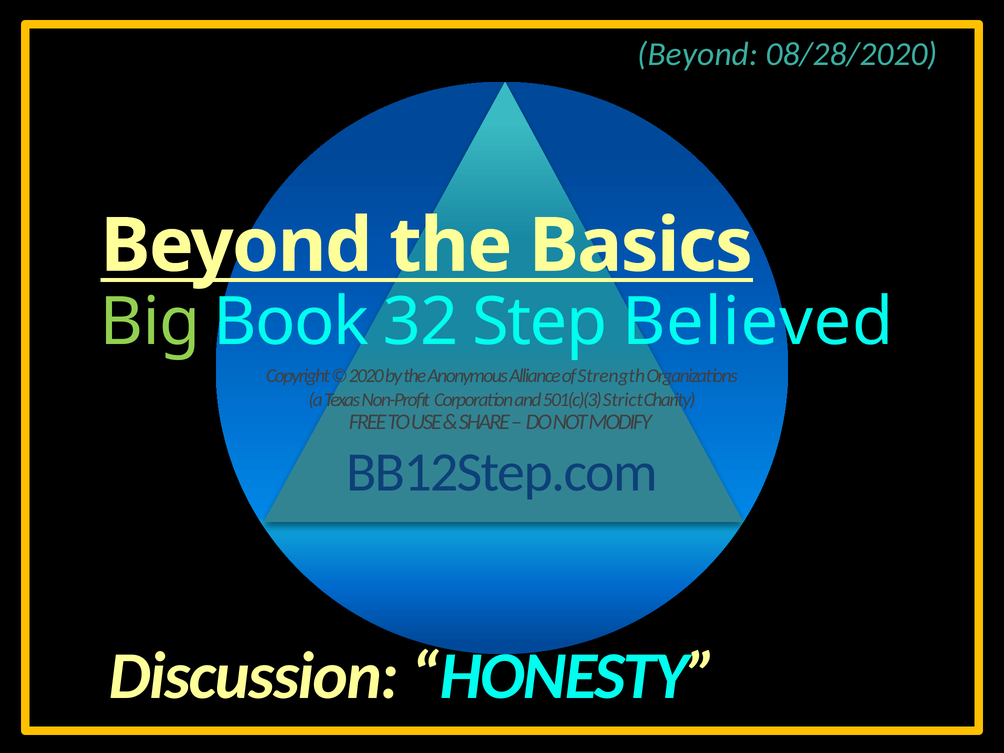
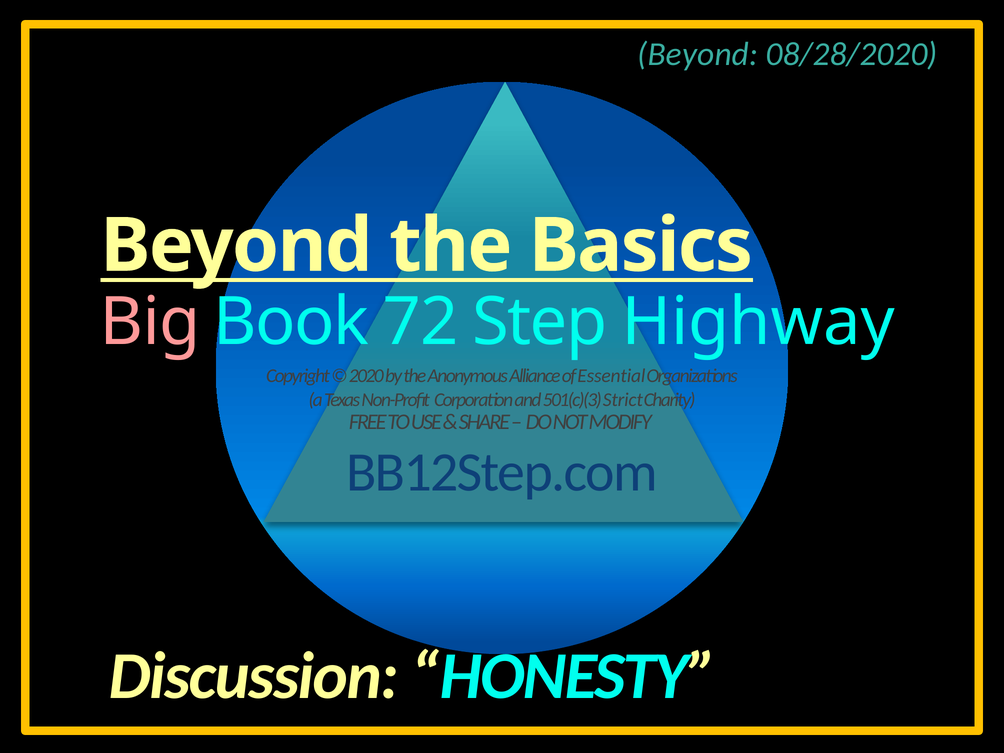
Big colour: light green -> pink
32: 32 -> 72
Believed: Believed -> Highway
Strength: Strength -> Essential
